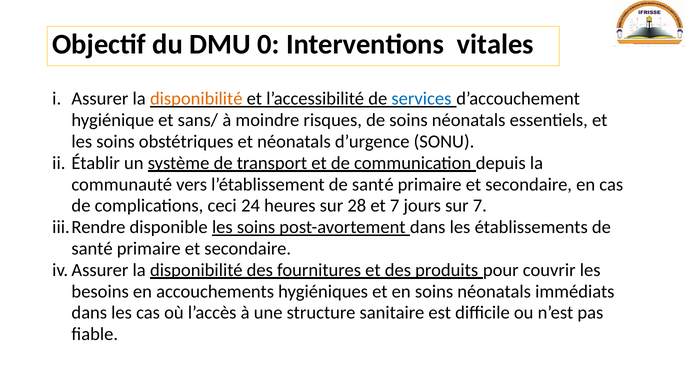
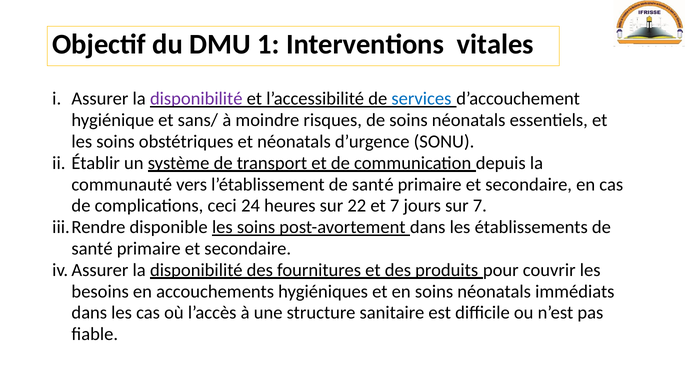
0: 0 -> 1
disponibilité at (196, 99) colour: orange -> purple
28: 28 -> 22
